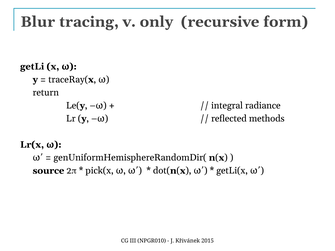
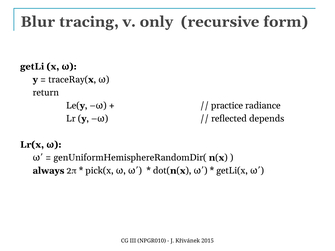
integral: integral -> practice
methods: methods -> depends
source: source -> always
